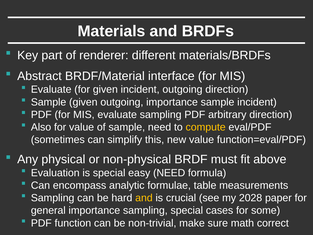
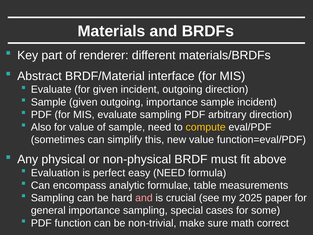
is special: special -> perfect
and at (144, 198) colour: yellow -> pink
2028: 2028 -> 2025
